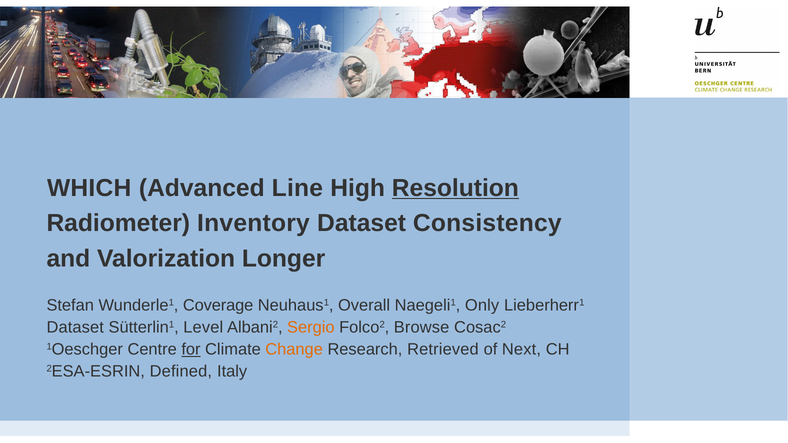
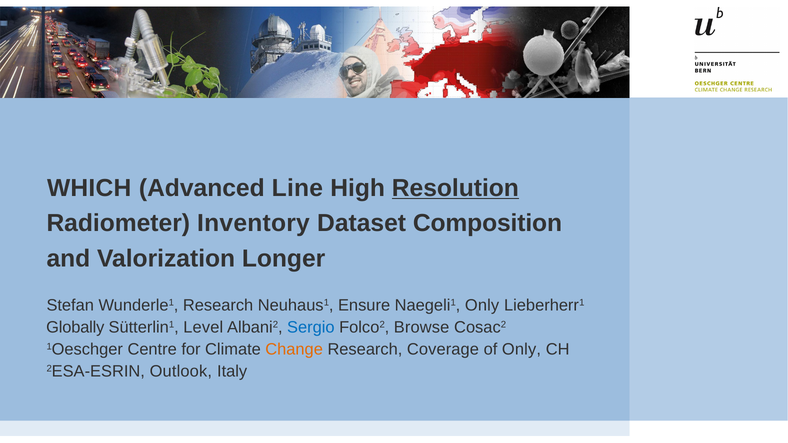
Consistency: Consistency -> Composition
Wunderle1 Coverage: Coverage -> Research
Overall: Overall -> Ensure
Dataset at (75, 328): Dataset -> Globally
Sergio colour: orange -> blue
for underline: present -> none
Retrieved: Retrieved -> Coverage
of Next: Next -> Only
Defined: Defined -> Outlook
